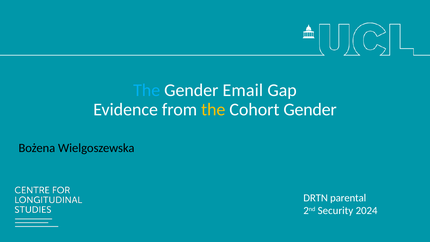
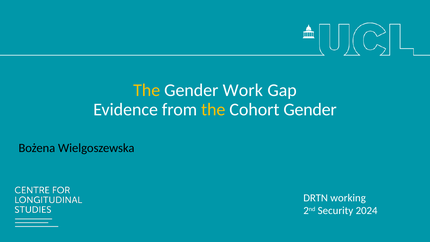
The at (147, 90) colour: light blue -> yellow
Email: Email -> Work
parental: parental -> working
